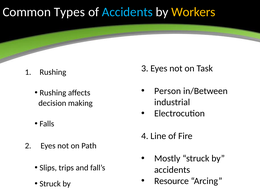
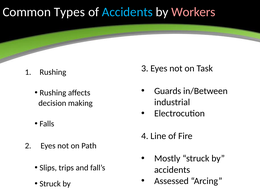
Workers colour: yellow -> pink
Person: Person -> Guards
Resource: Resource -> Assessed
